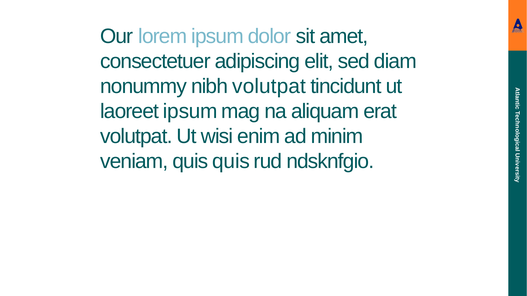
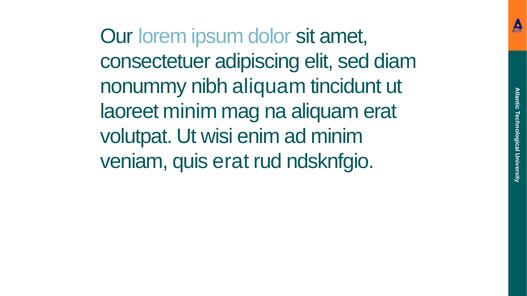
nibh volutpat: volutpat -> aliquam
laoreet ipsum: ipsum -> minim
quis quis: quis -> erat
